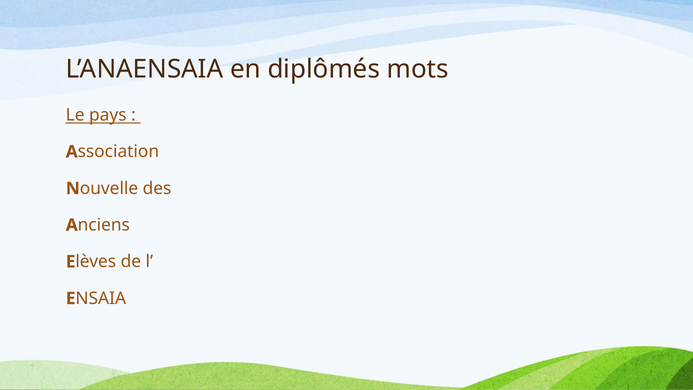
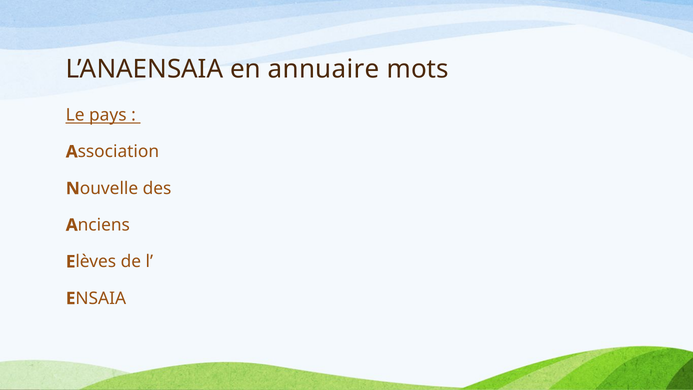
diplômés: diplômés -> annuaire
